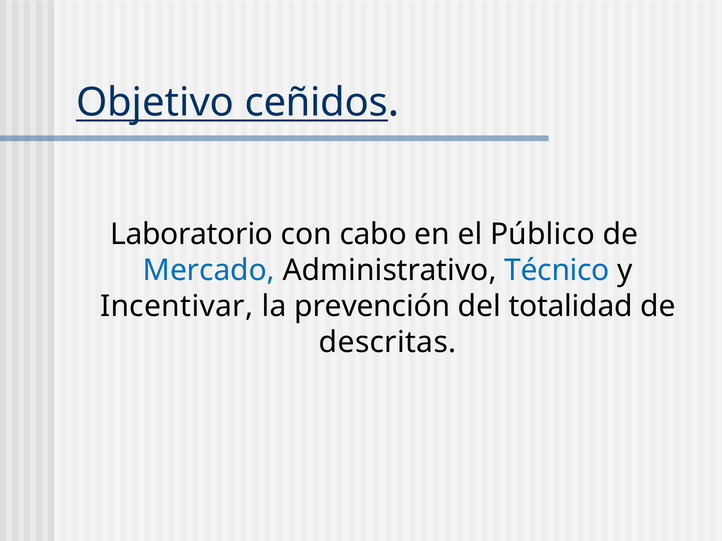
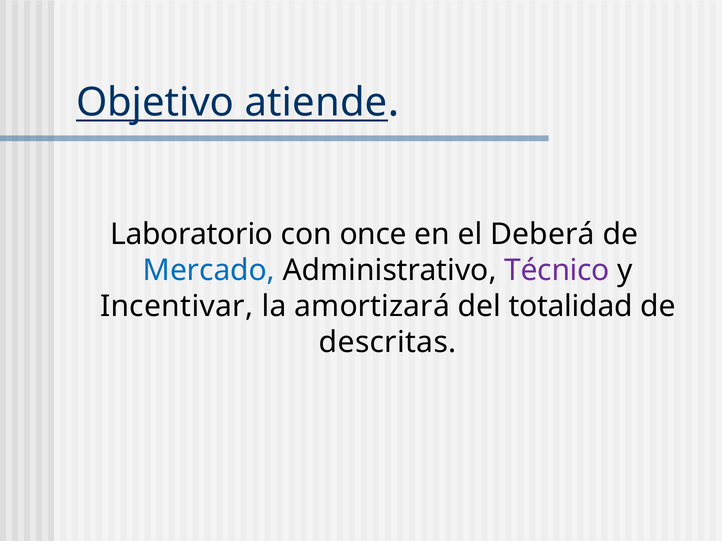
ceñidos: ceñidos -> atiende
cabo: cabo -> once
Público: Público -> Deberá
Técnico colour: blue -> purple
prevención: prevención -> amortizará
